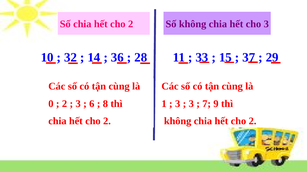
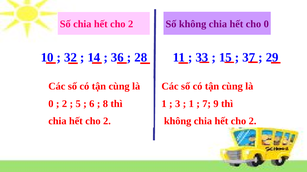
cho 3: 3 -> 0
3 at (78, 104): 3 -> 5
3 at (191, 104): 3 -> 1
